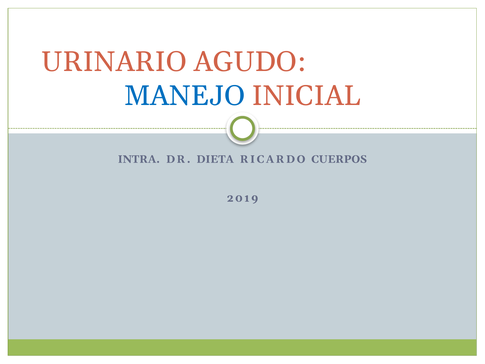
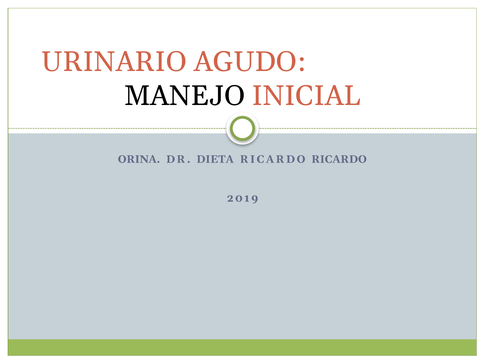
MANEJO colour: blue -> black
INTRA: INTRA -> ORINA
RICARDO CUERPOS: CUERPOS -> RICARDO
